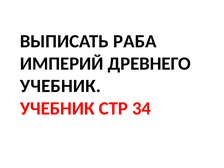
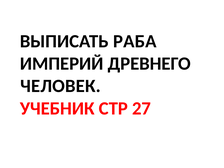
УЧЕБНИК at (60, 86): УЧЕБНИК -> ЧЕЛОВЕК
34: 34 -> 27
